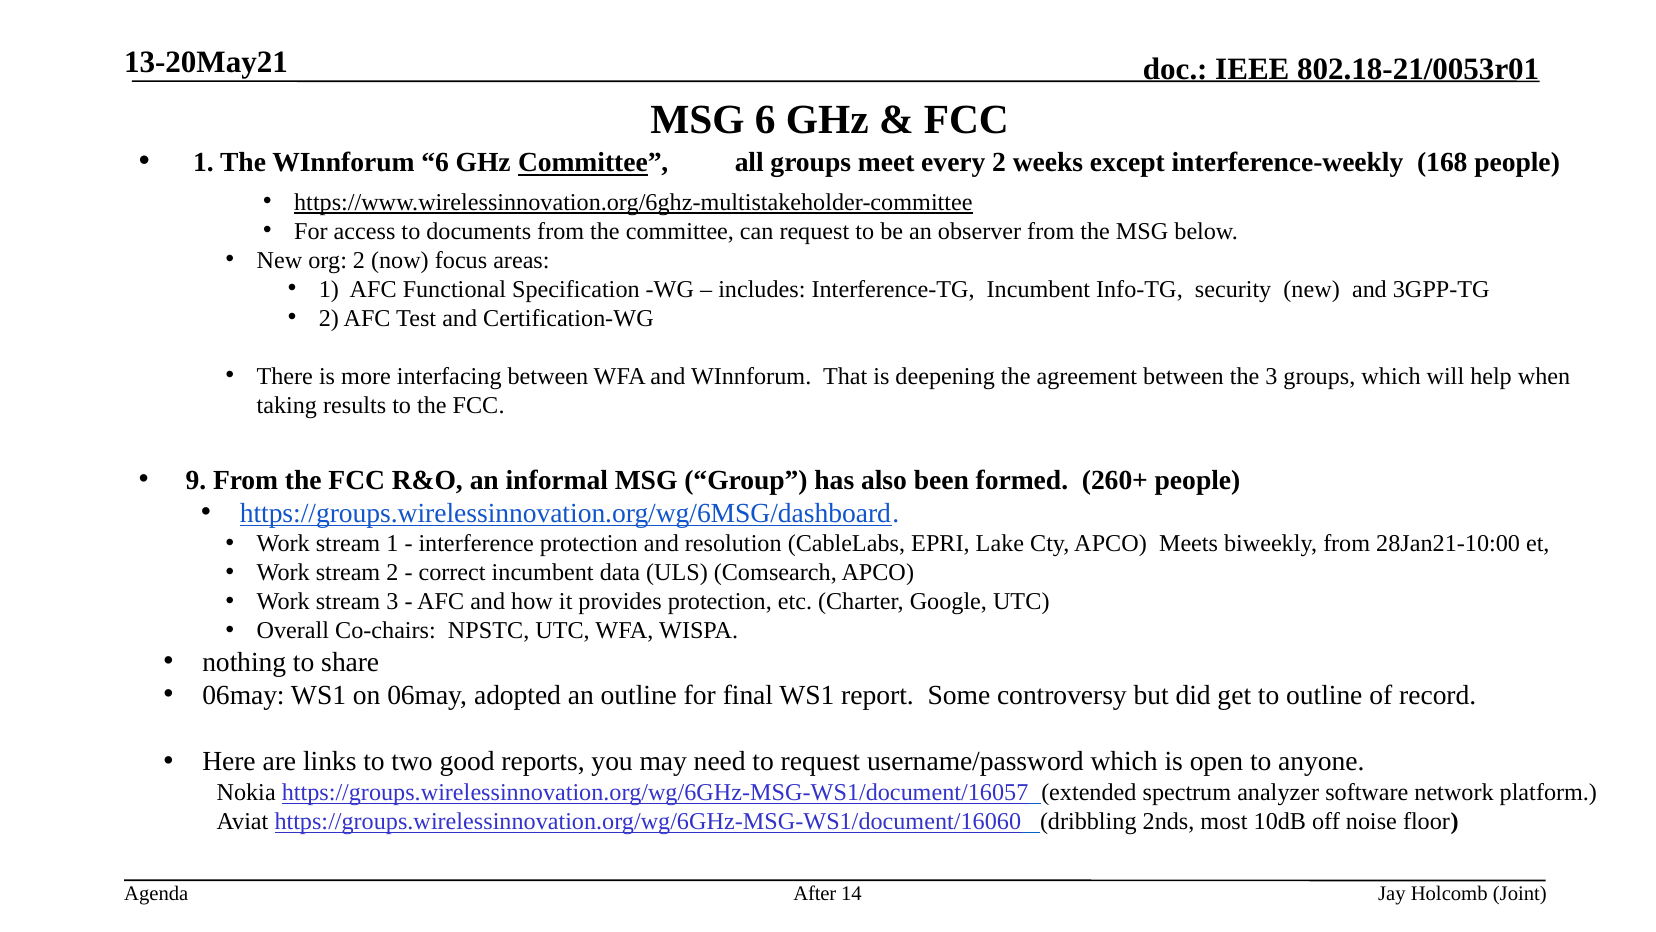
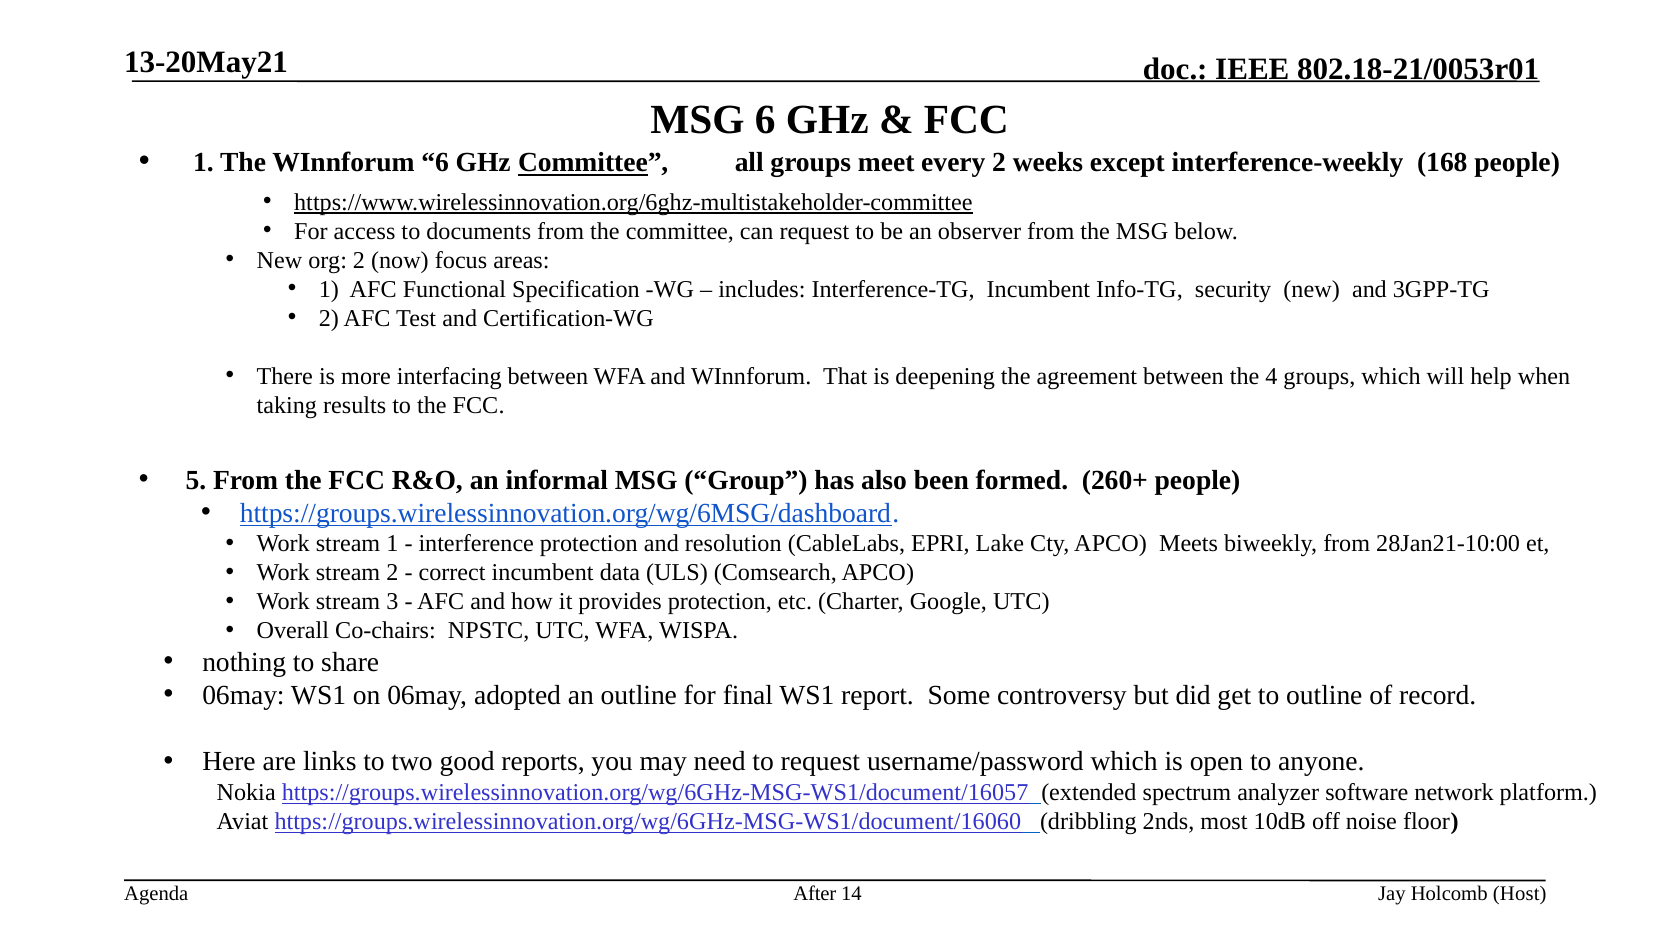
the 3: 3 -> 4
9: 9 -> 5
Joint: Joint -> Host
